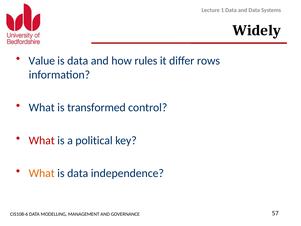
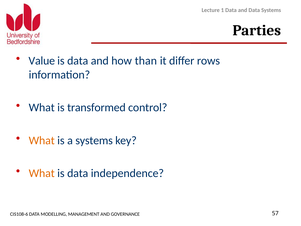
Widely: Widely -> Parties
rules: rules -> than
What at (42, 140) colour: red -> orange
a political: political -> systems
